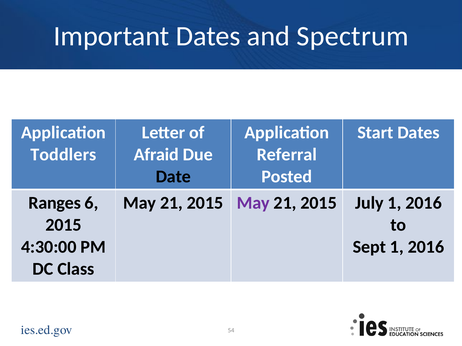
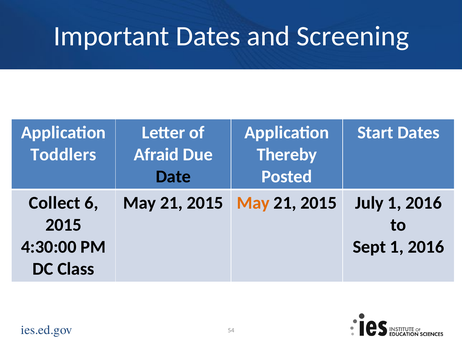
Spectrum: Spectrum -> Screening
Referral: Referral -> Thereby
Ranges: Ranges -> Collect
May at (253, 203) colour: purple -> orange
